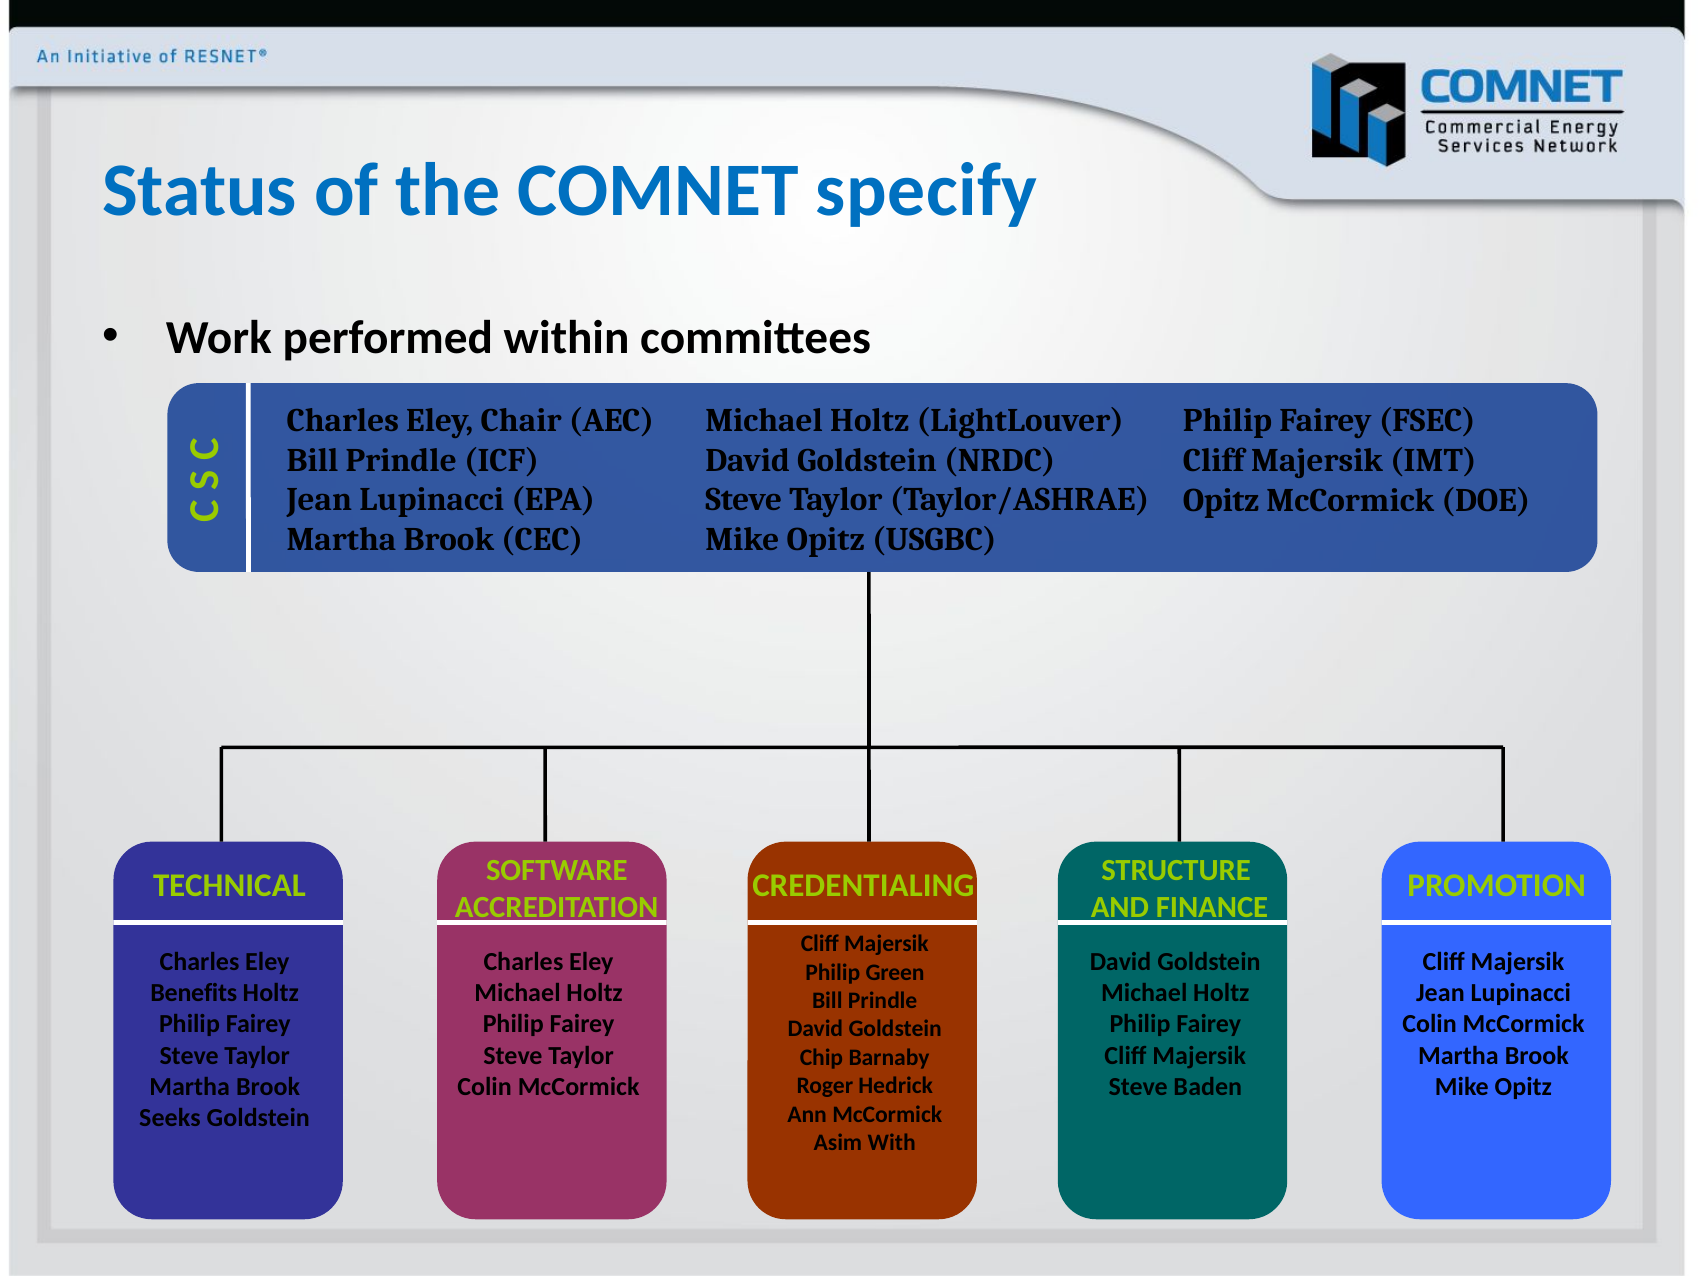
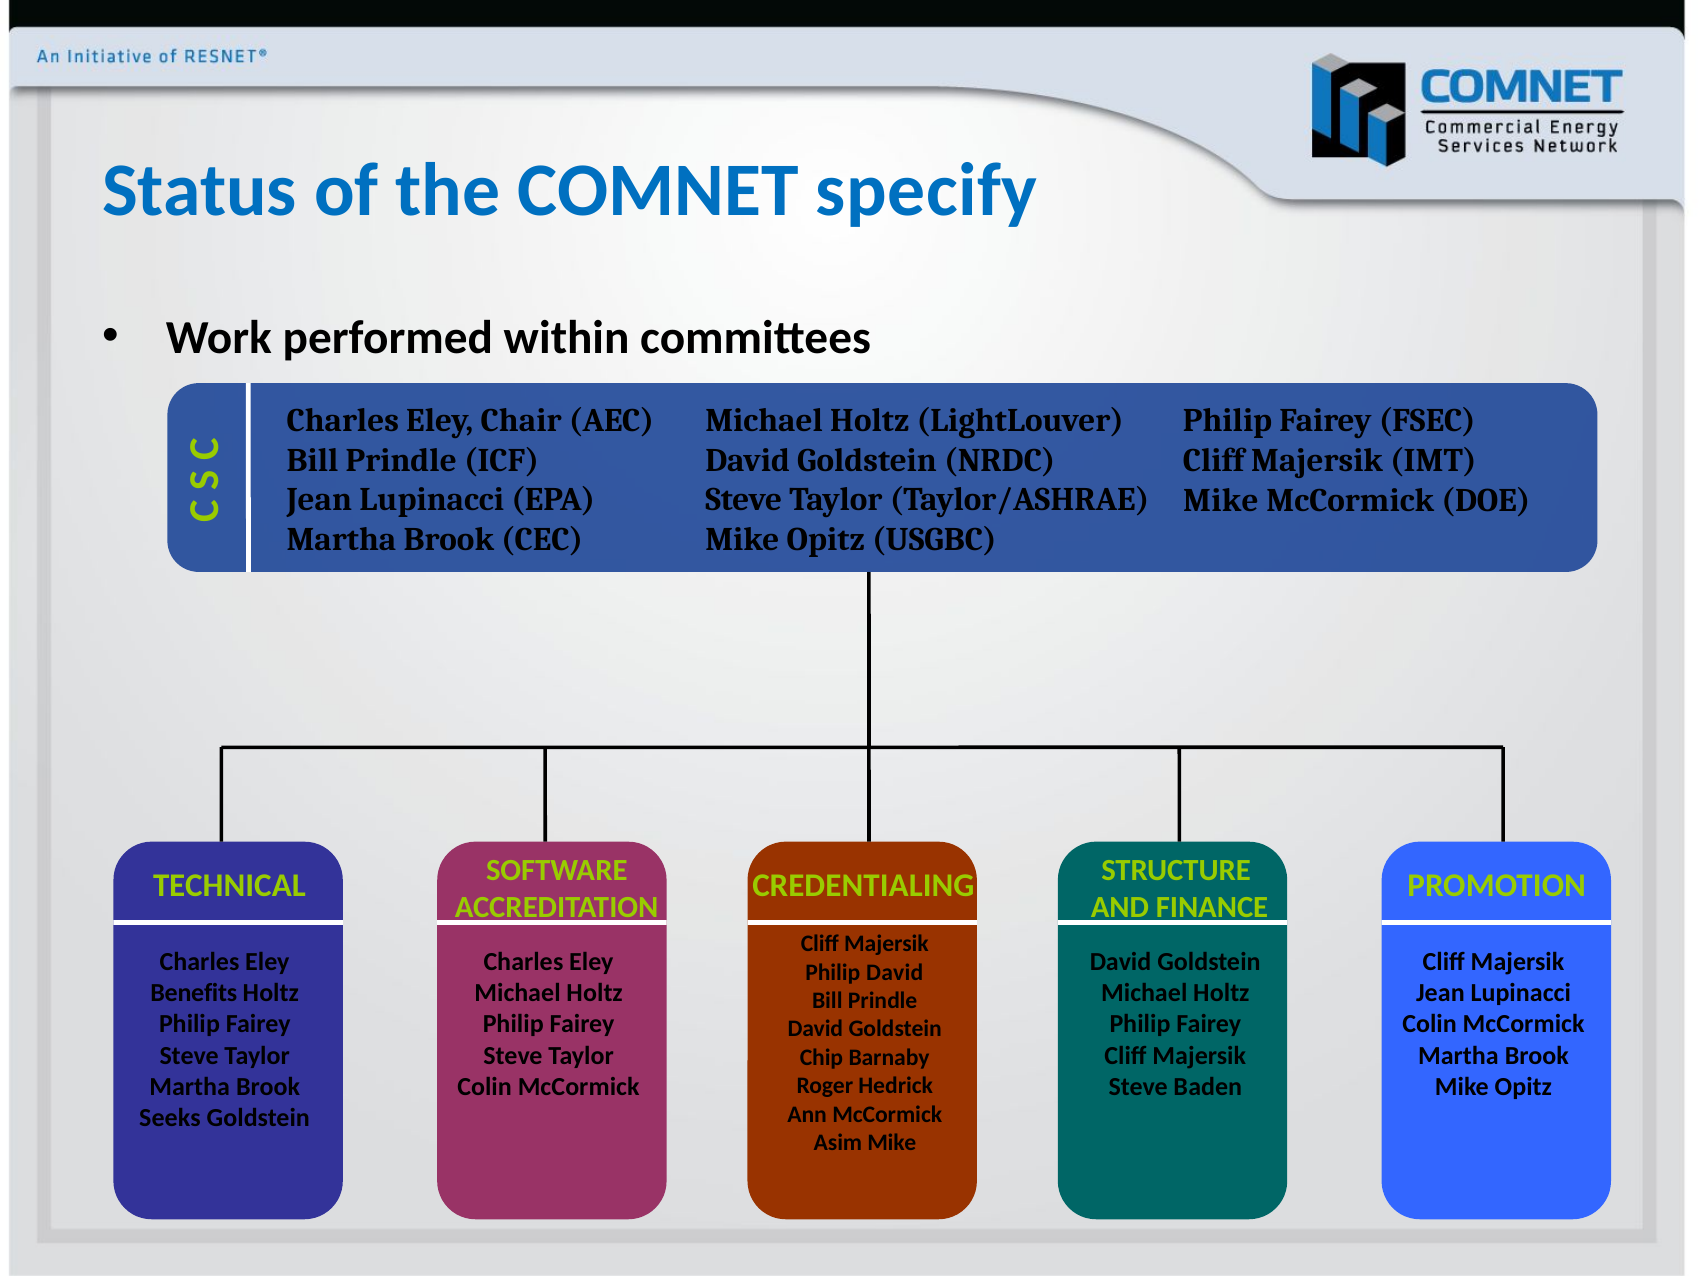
Opitz at (1221, 501): Opitz -> Mike
Philip Green: Green -> David
Asim With: With -> Mike
